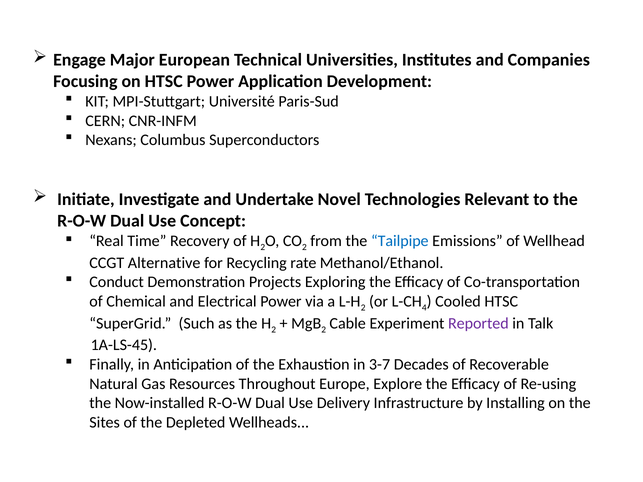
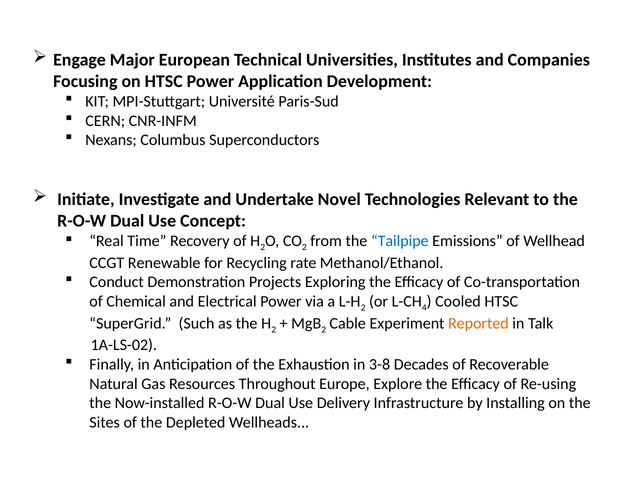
Alternative: Alternative -> Renewable
Reported colour: purple -> orange
1A-LS-45: 1A-LS-45 -> 1A-LS-02
3-7: 3-7 -> 3-8
